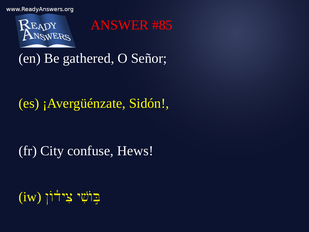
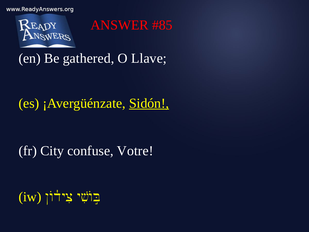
Señor: Señor -> Llave
Sidón underline: none -> present
Hews: Hews -> Votre
